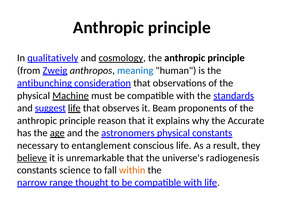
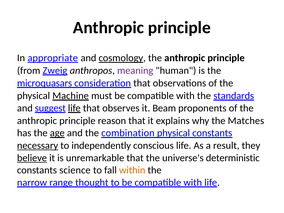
qualitatively: qualitatively -> appropriate
meaning colour: blue -> purple
antibunching: antibunching -> microquasars
Accurate: Accurate -> Matches
astronomers: astronomers -> combination
necessary underline: none -> present
entanglement: entanglement -> independently
radiogenesis: radiogenesis -> deterministic
